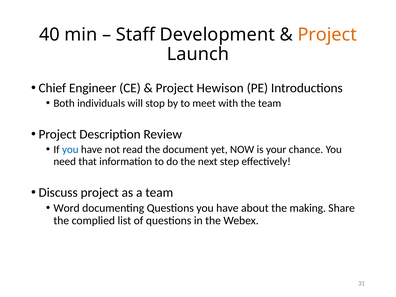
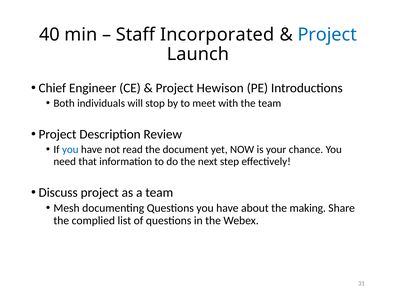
Development: Development -> Incorporated
Project at (327, 35) colour: orange -> blue
Word: Word -> Mesh
